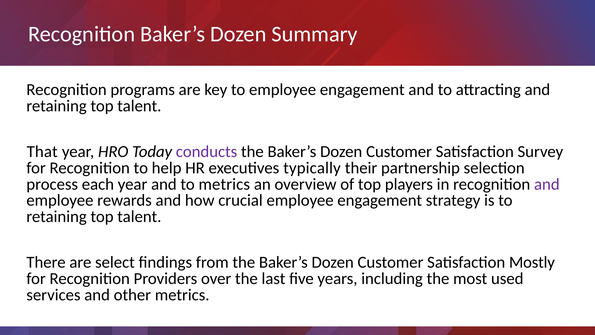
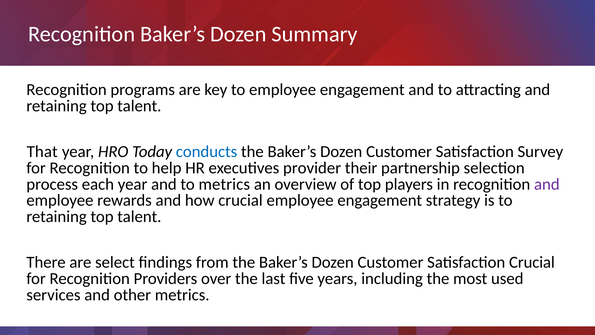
conducts colour: purple -> blue
typically: typically -> provider
Satisfaction Mostly: Mostly -> Crucial
